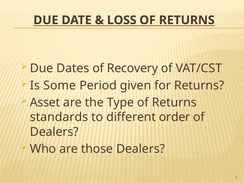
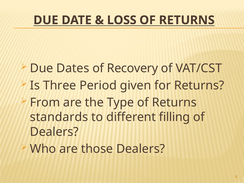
Some: Some -> Three
Asset: Asset -> From
order: order -> filling
